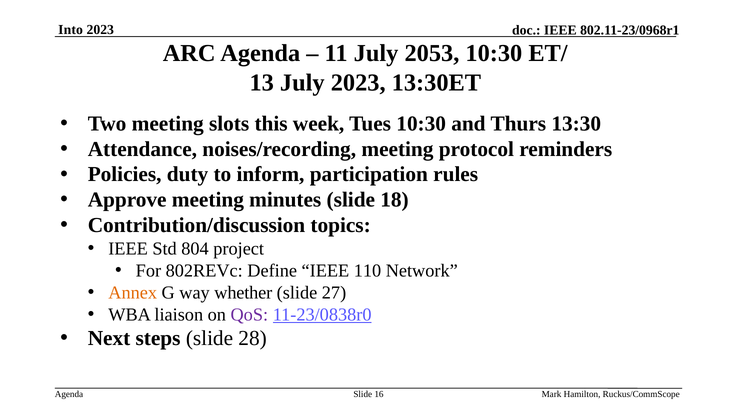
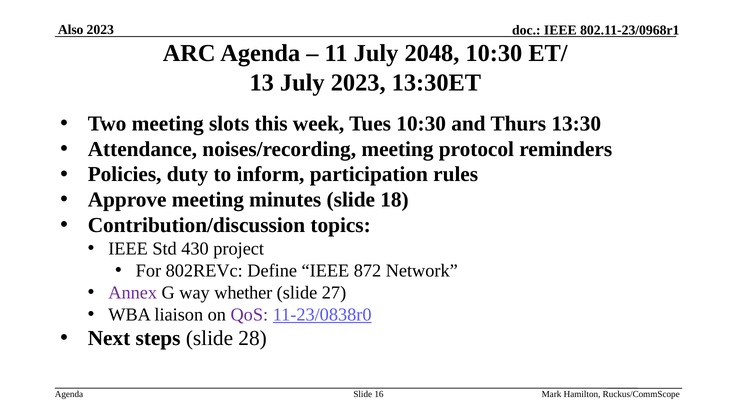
Into: Into -> Also
2053: 2053 -> 2048
804: 804 -> 430
110: 110 -> 872
Annex colour: orange -> purple
